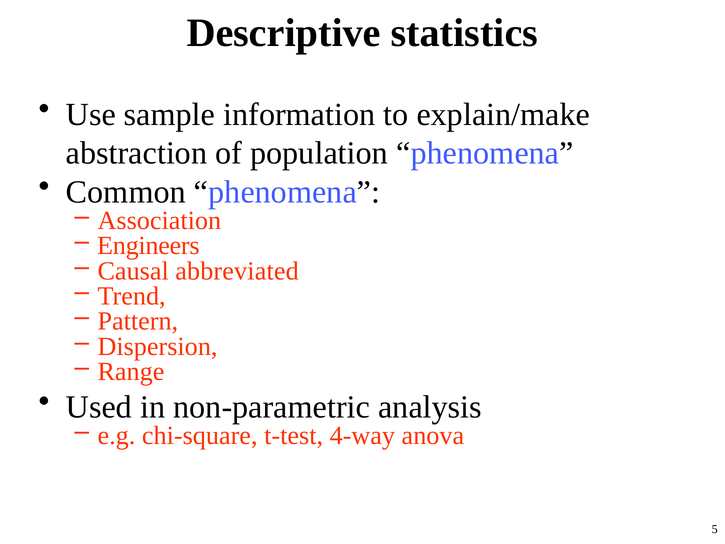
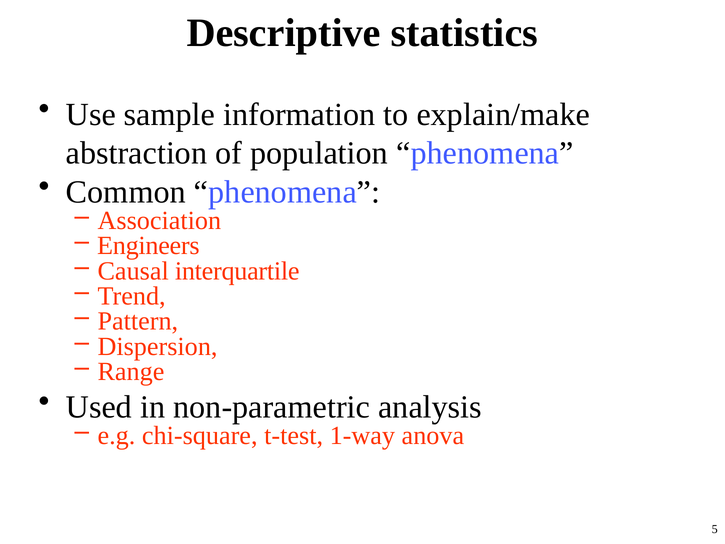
abbreviated: abbreviated -> interquartile
4-way: 4-way -> 1-way
